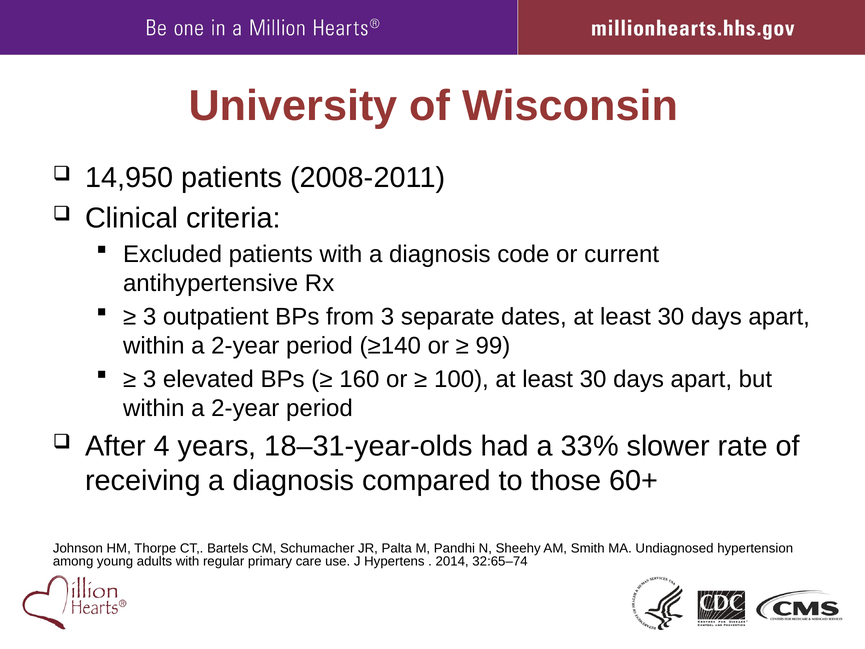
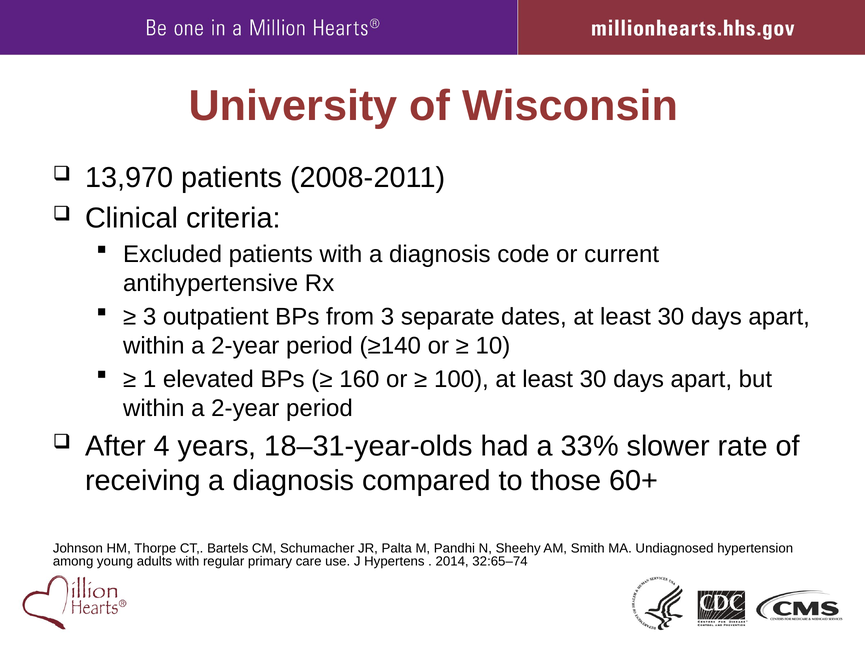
14,950: 14,950 -> 13,970
99: 99 -> 10
3 at (150, 379): 3 -> 1
